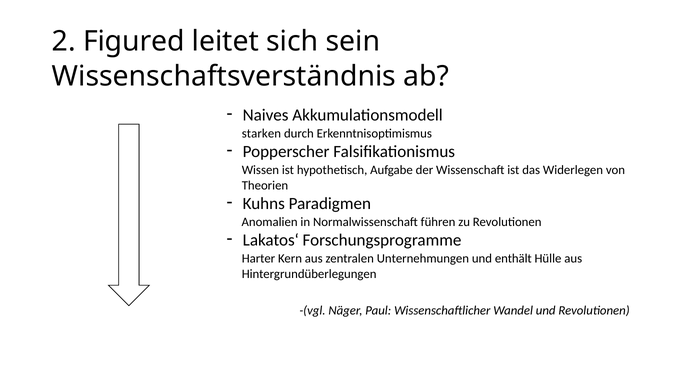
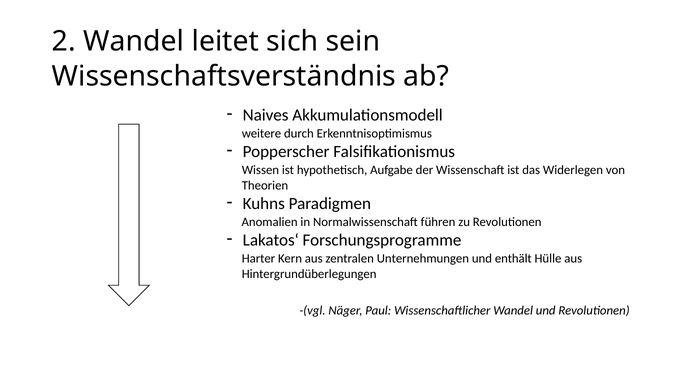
2 Figured: Figured -> Wandel
starken: starken -> weitere
